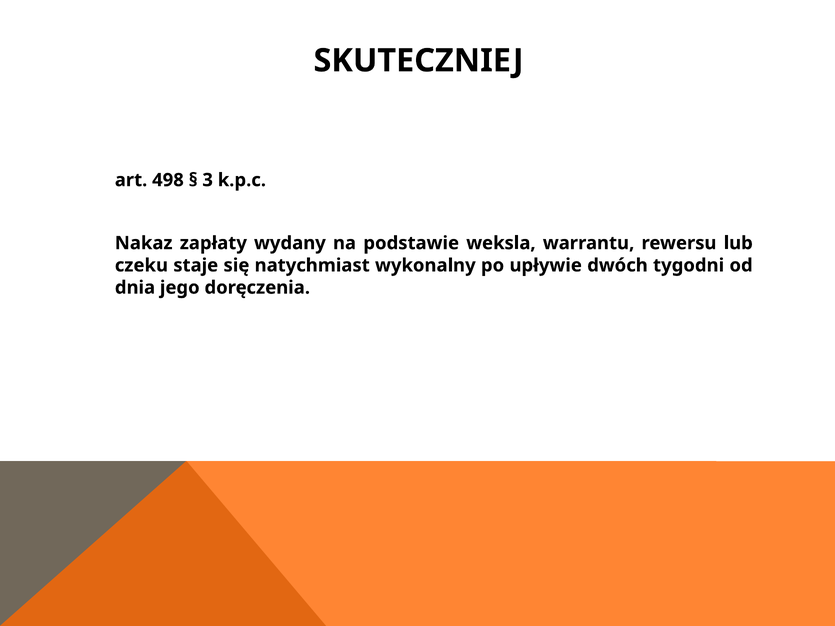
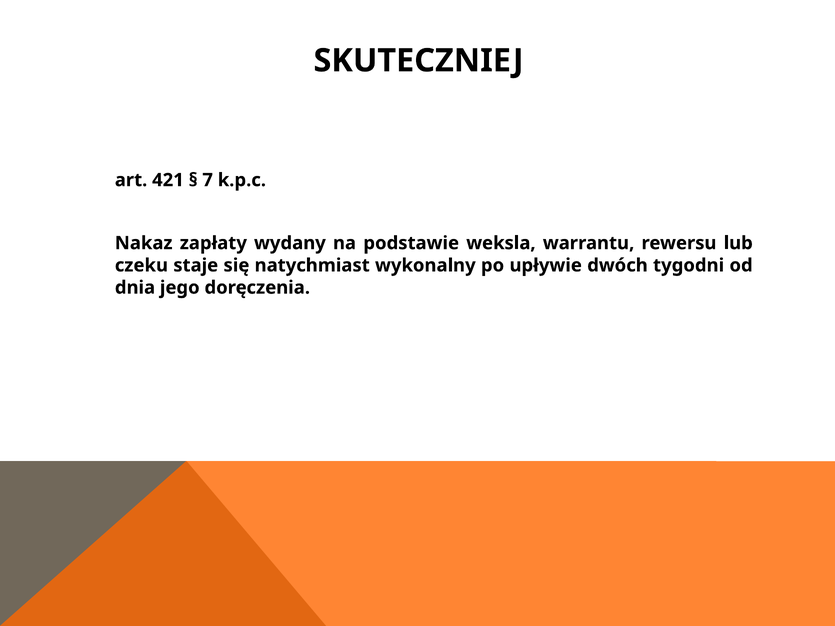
498: 498 -> 421
3: 3 -> 7
